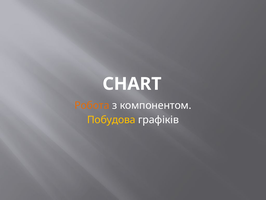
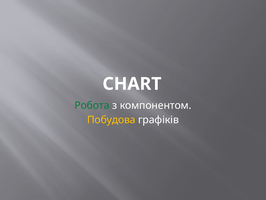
Робота colour: orange -> green
